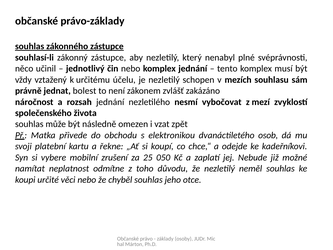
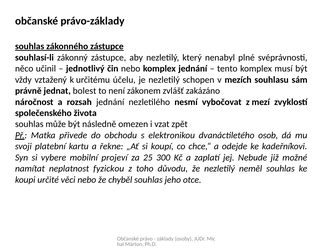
zrušení: zrušení -> projeví
050: 050 -> 300
odmítne: odmítne -> fyzickou
